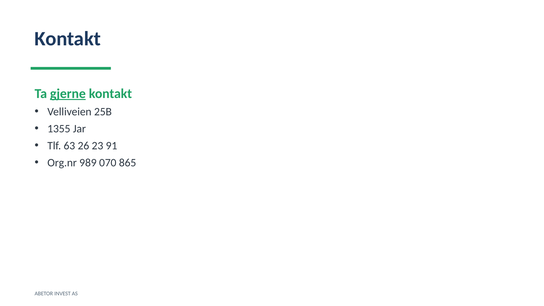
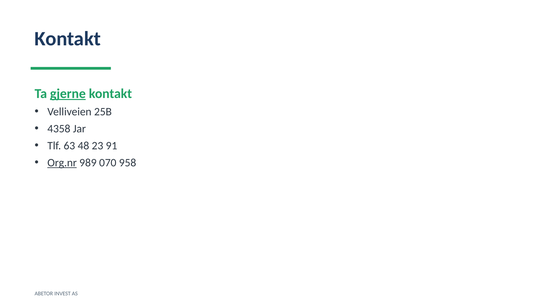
1355: 1355 -> 4358
26: 26 -> 48
Org.nr underline: none -> present
865: 865 -> 958
